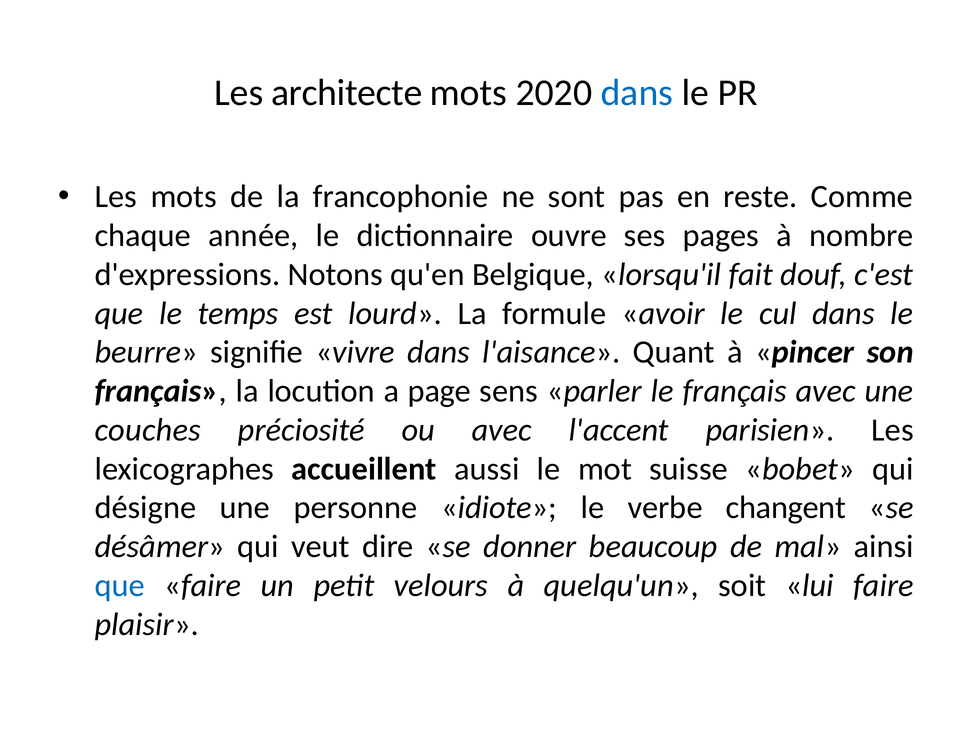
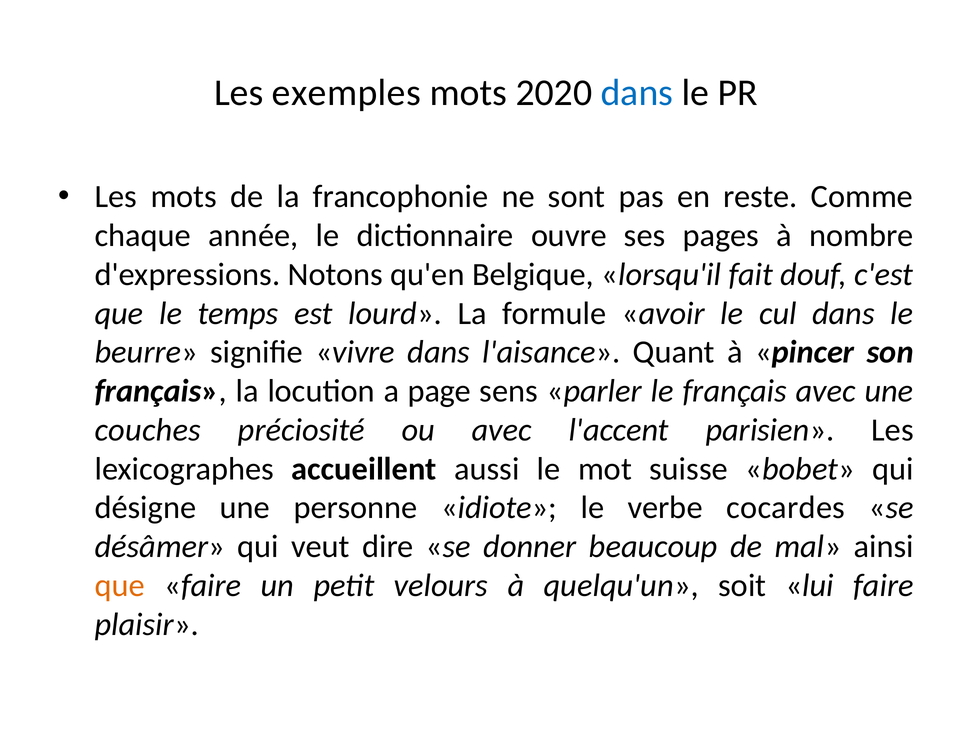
architecte: architecte -> exemples
changent: changent -> cocardes
que at (120, 585) colour: blue -> orange
